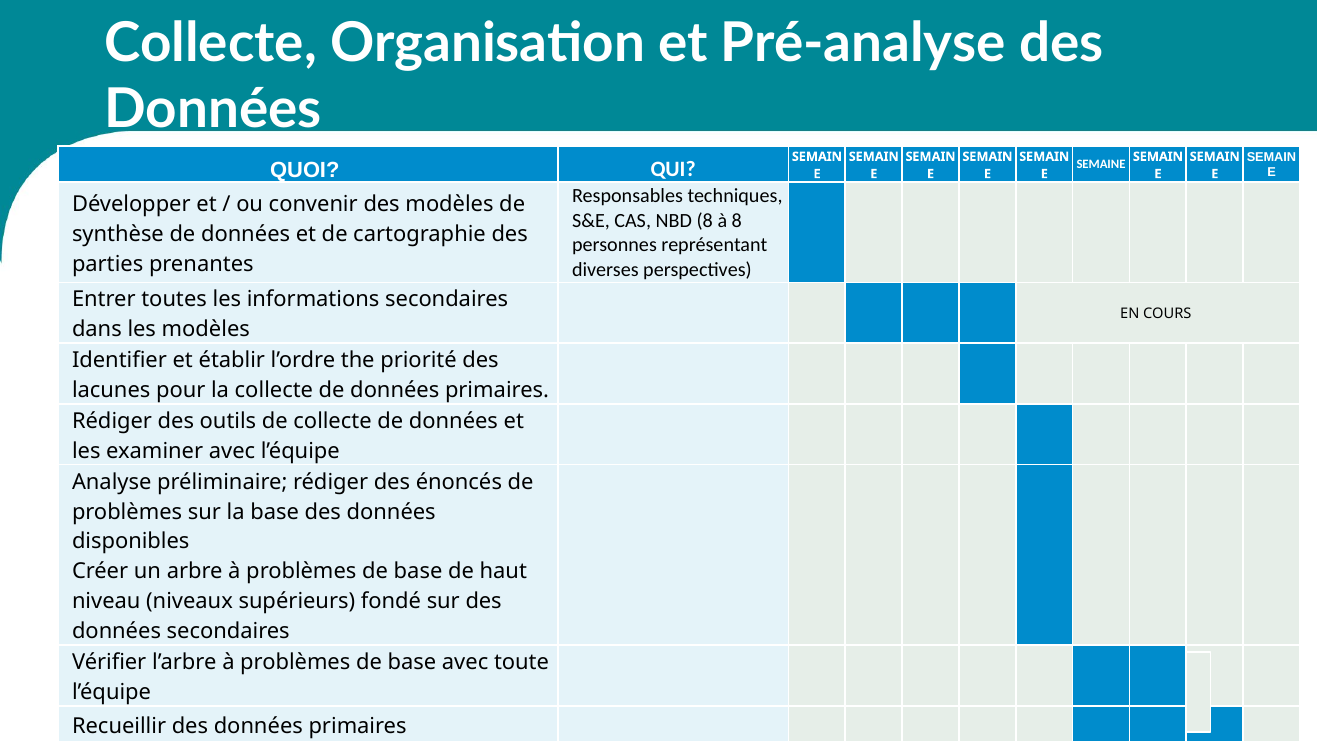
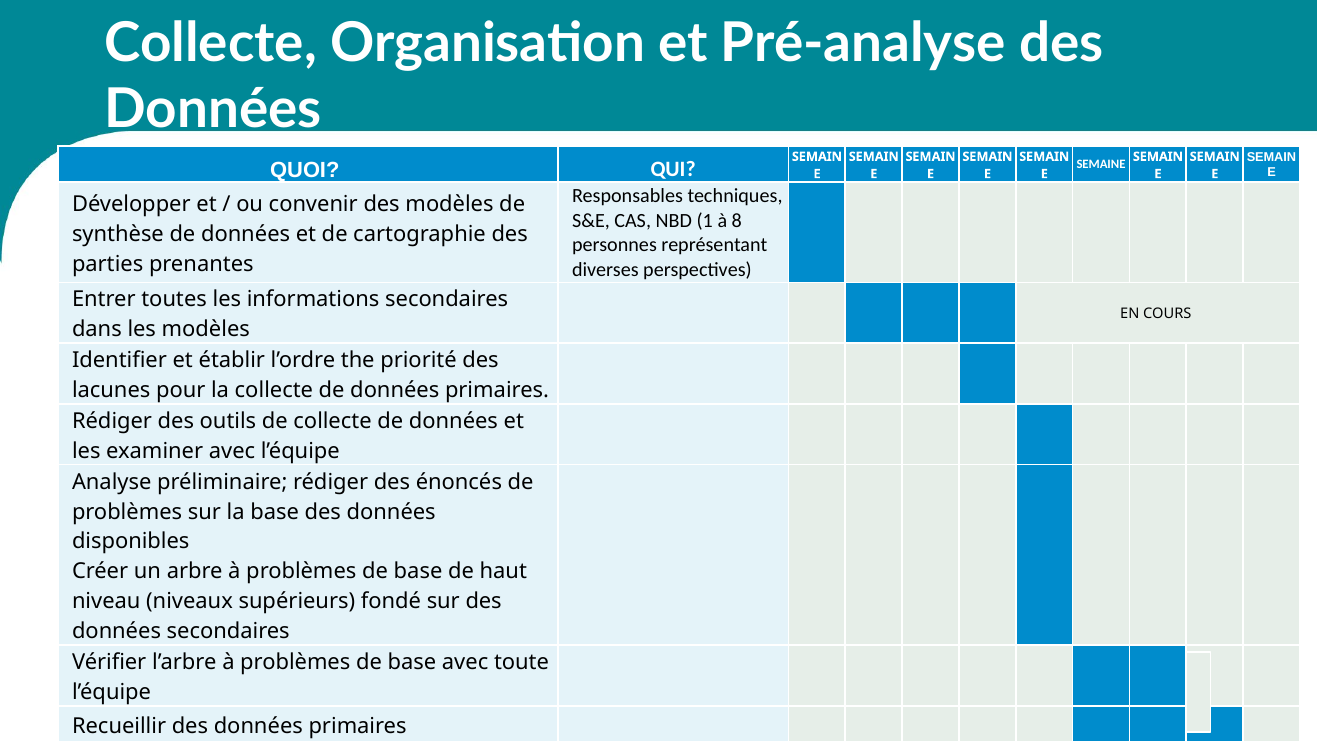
NBD 8: 8 -> 1
